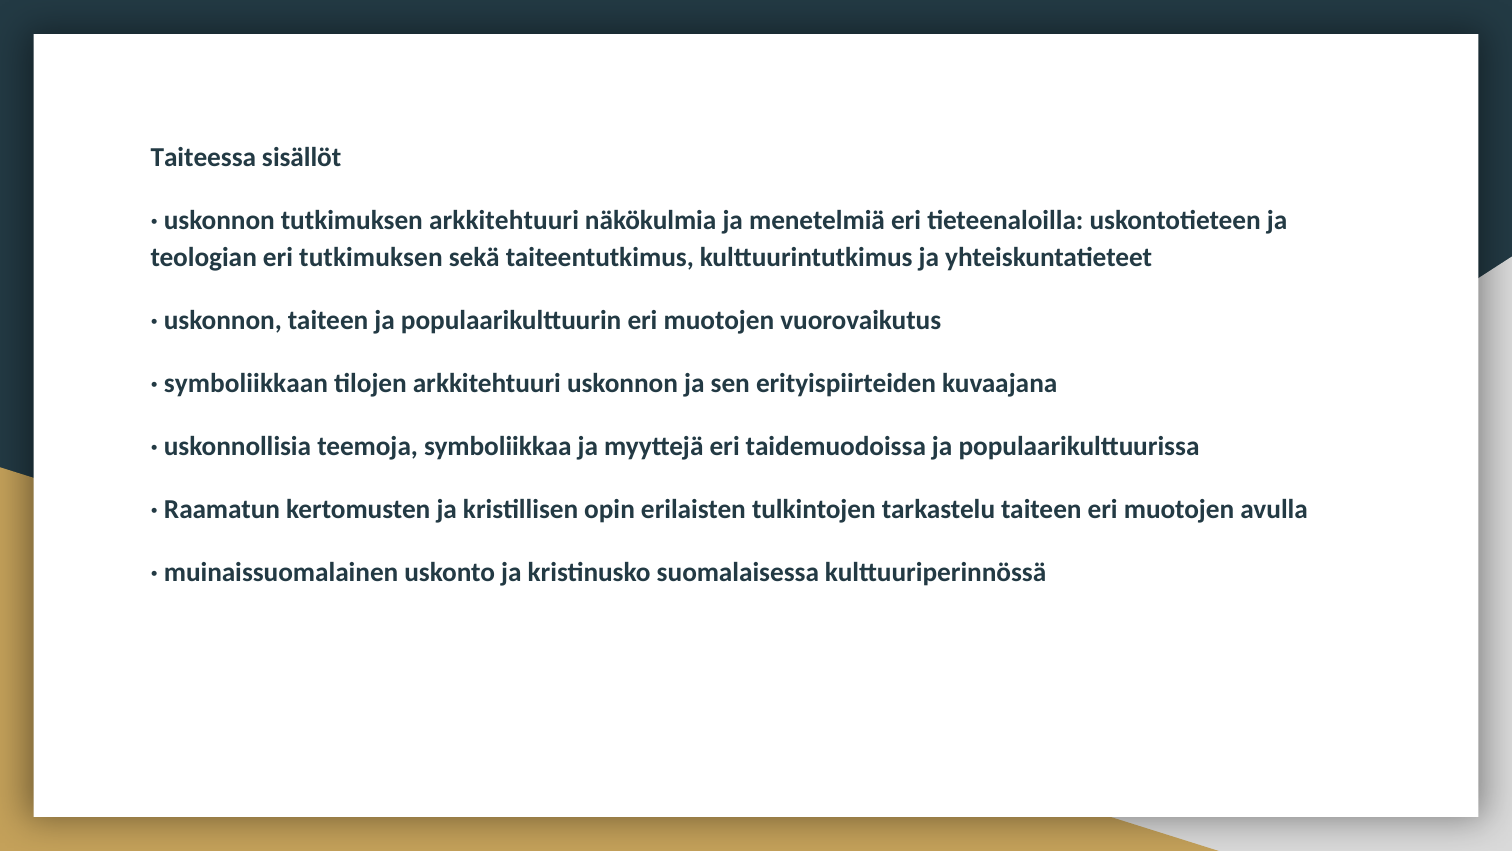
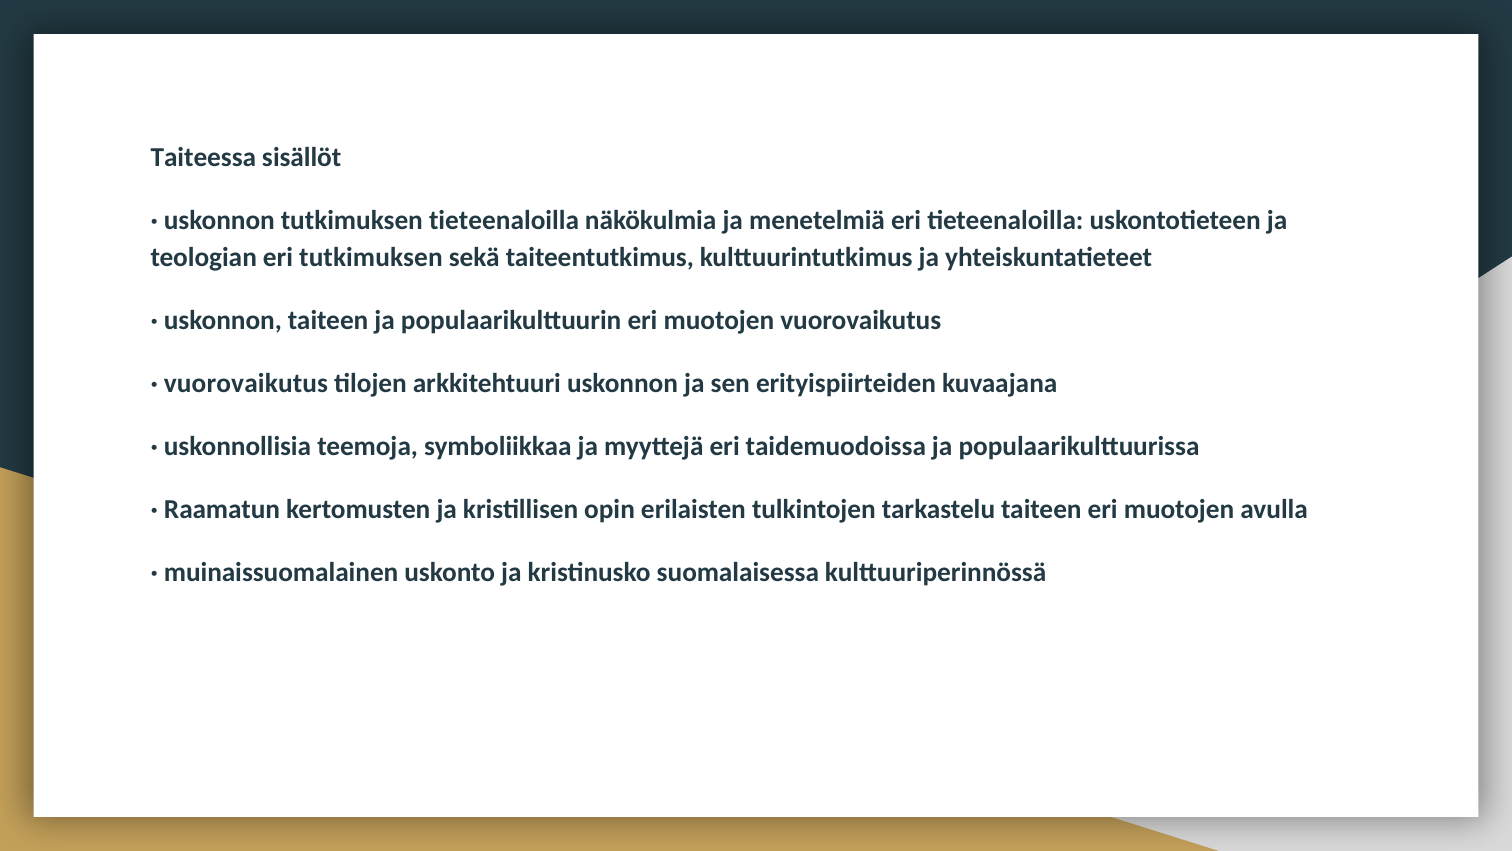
tutkimuksen arkkitehtuuri: arkkitehtuuri -> tieteenaloilla
symboliikkaan at (246, 383): symboliikkaan -> vuorovaikutus
